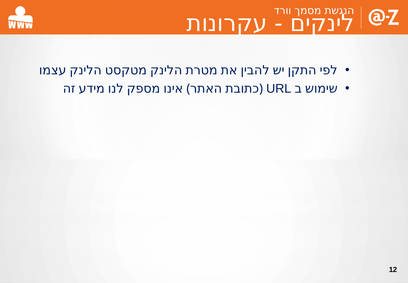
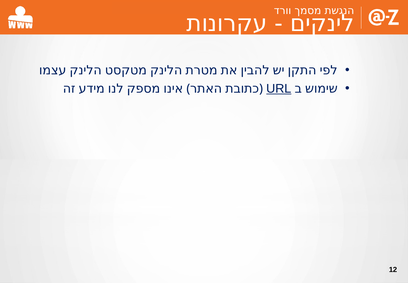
URL underline: none -> present
